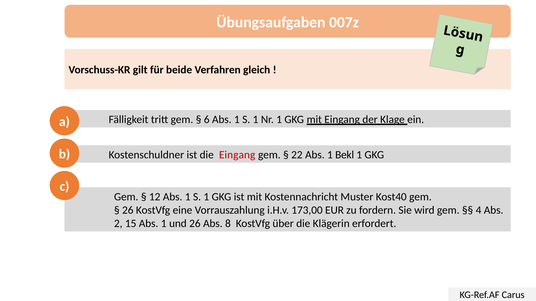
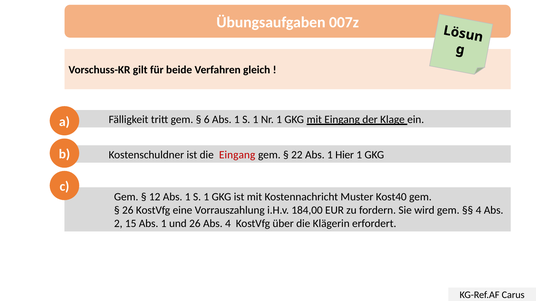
Bekl: Bekl -> Hier
173,00: 173,00 -> 184,00
Abs 8: 8 -> 4
